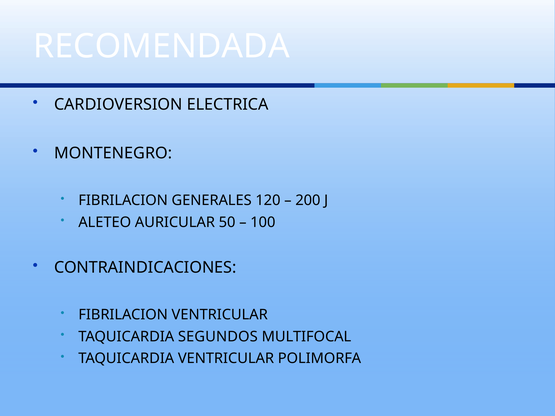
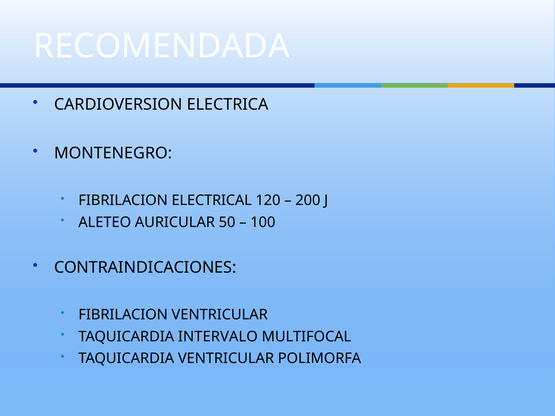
GENERALES: GENERALES -> ELECTRICAL
SEGUNDOS: SEGUNDOS -> INTERVALO
